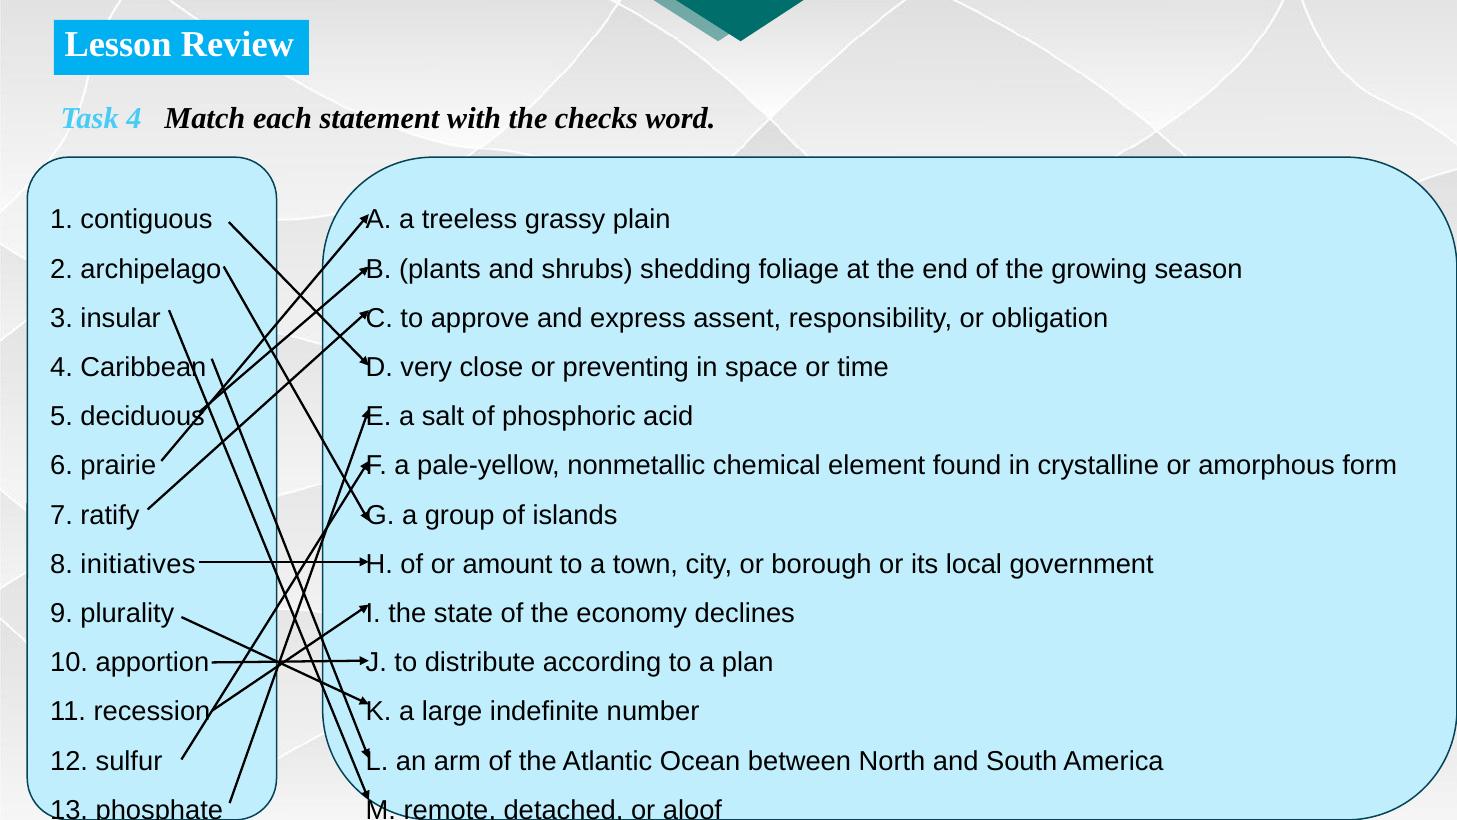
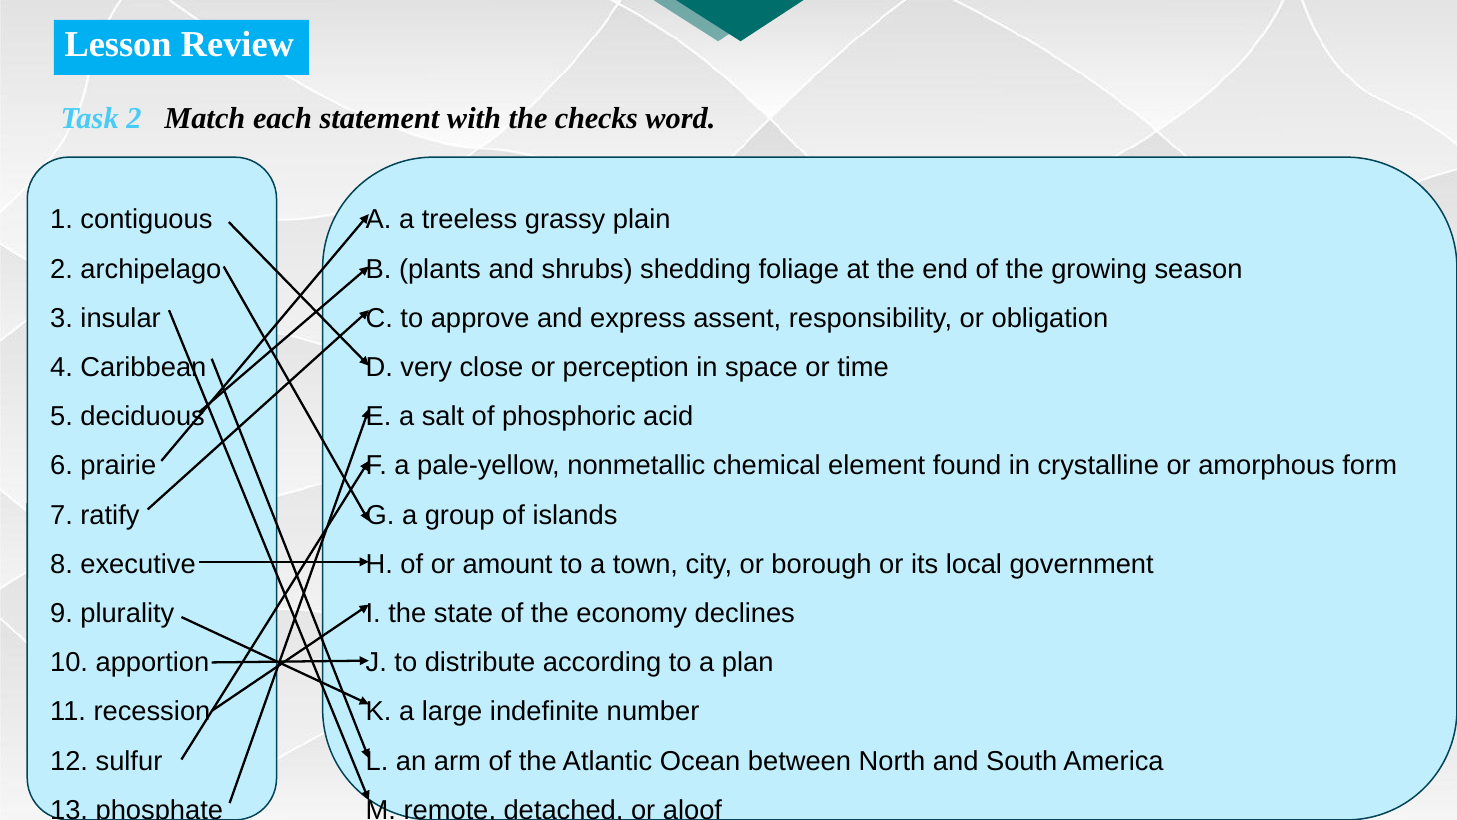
Task 4: 4 -> 2
preventing: preventing -> perception
initiatives: initiatives -> executive
